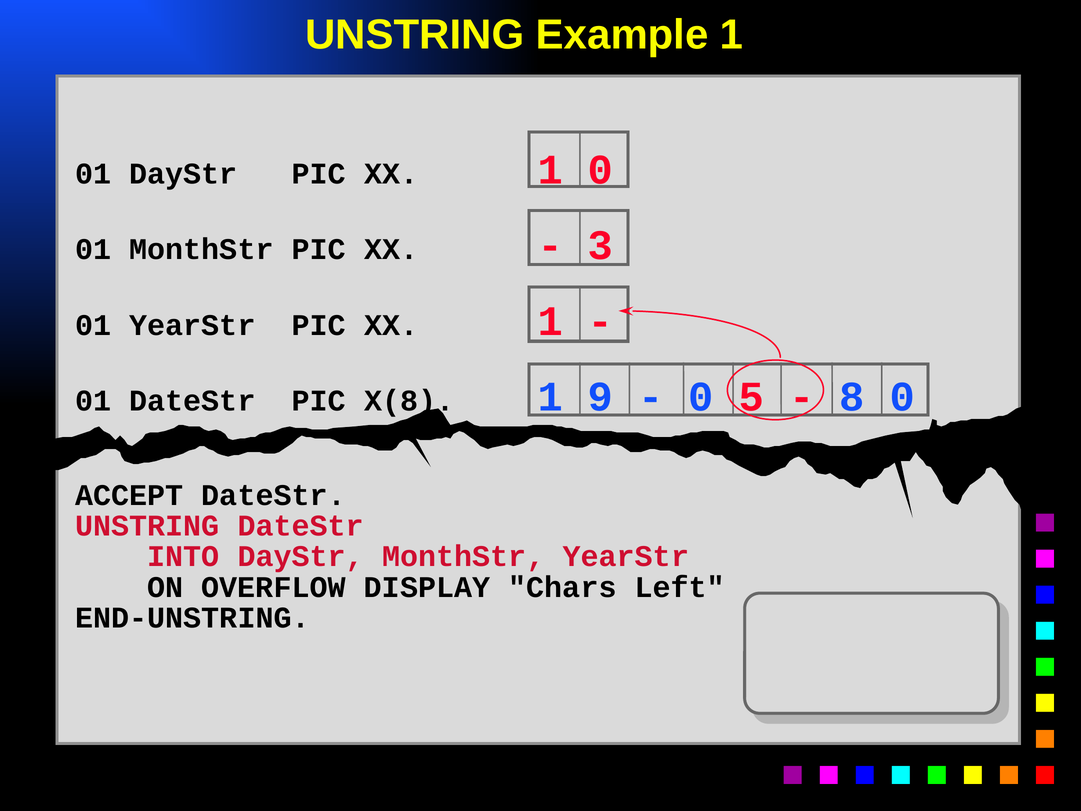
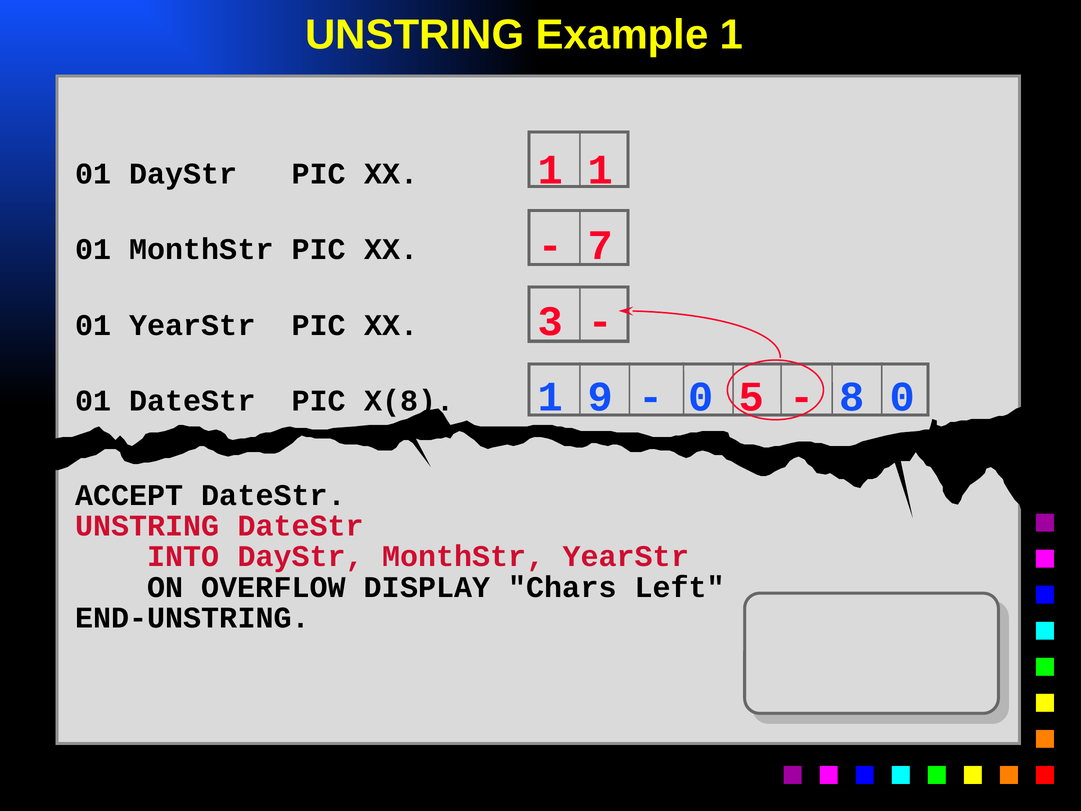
1 0: 0 -> 1
3: 3 -> 7
1 at (550, 321): 1 -> 3
